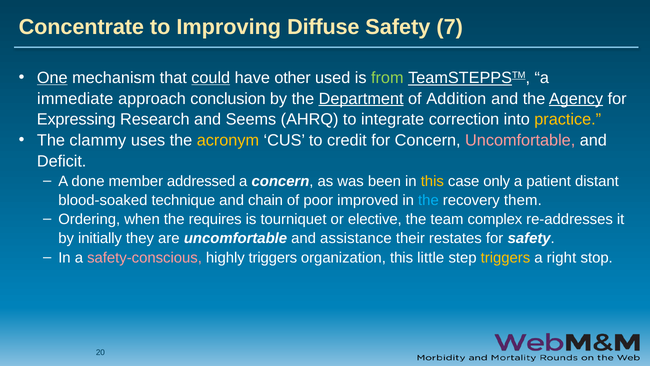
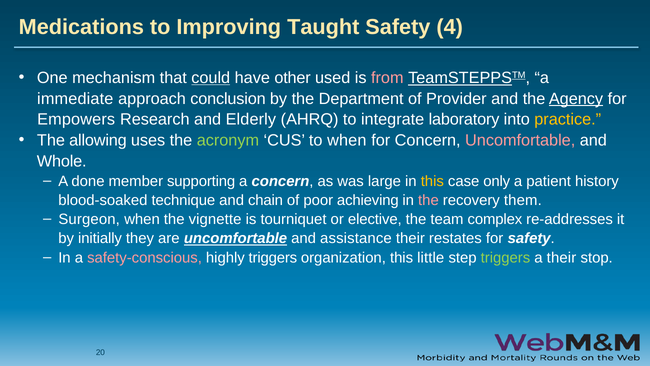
Concentrate: Concentrate -> Medications
Diffuse: Diffuse -> Taught
7: 7 -> 4
One underline: present -> none
from colour: light green -> pink
Department underline: present -> none
Addition: Addition -> Provider
Expressing: Expressing -> Empowers
Seems: Seems -> Elderly
correction: correction -> laboratory
clammy: clammy -> allowing
acronym colour: yellow -> light green
to credit: credit -> when
Deficit: Deficit -> Whole
addressed: addressed -> supporting
been: been -> large
distant: distant -> history
improved: improved -> achieving
the at (428, 200) colour: light blue -> pink
Ordering: Ordering -> Surgeon
requires: requires -> vignette
uncomfortable at (236, 238) underline: none -> present
triggers at (505, 257) colour: yellow -> light green
a right: right -> their
